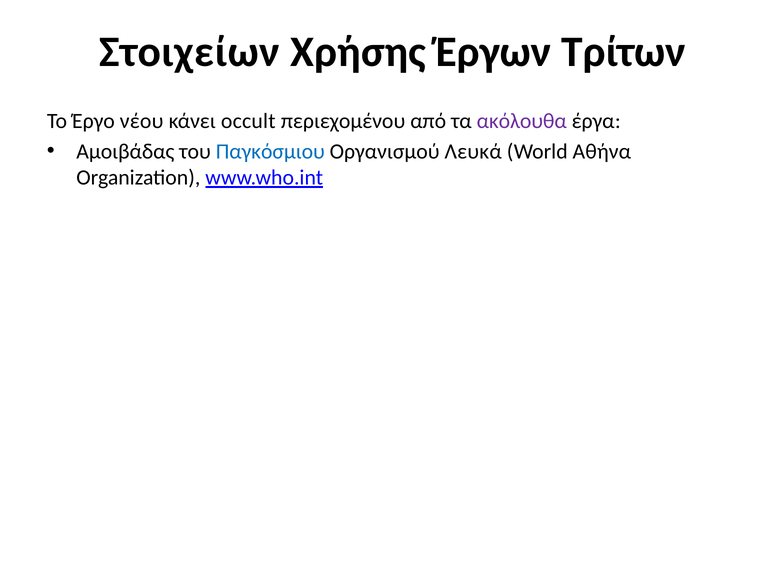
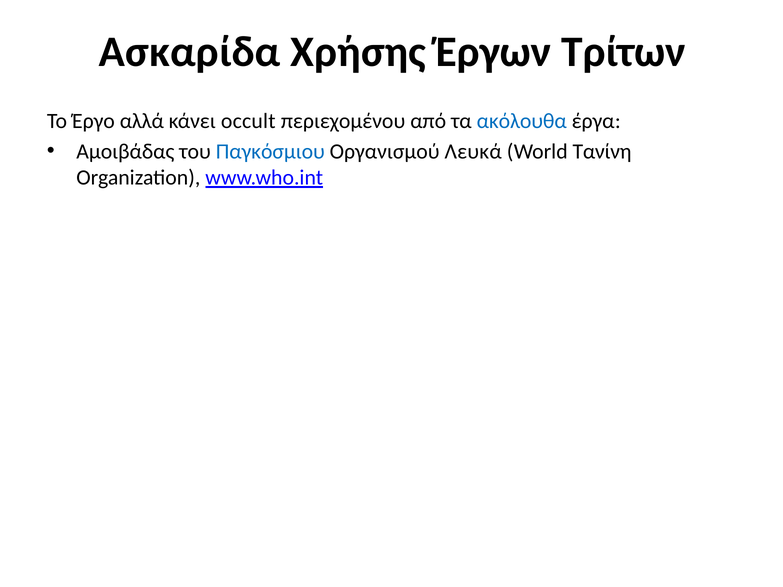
Στοιχείων: Στοιχείων -> Ασκαρίδα
νέου: νέου -> αλλά
ακόλουθα colour: purple -> blue
Αθήνα: Αθήνα -> Τανίνη
